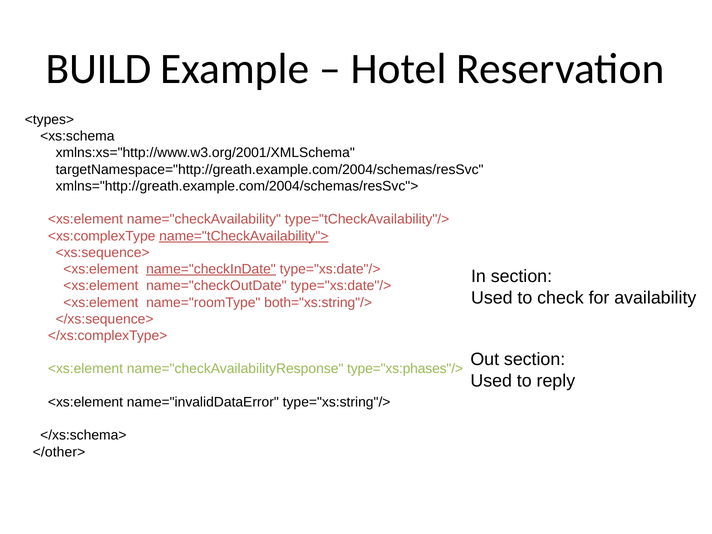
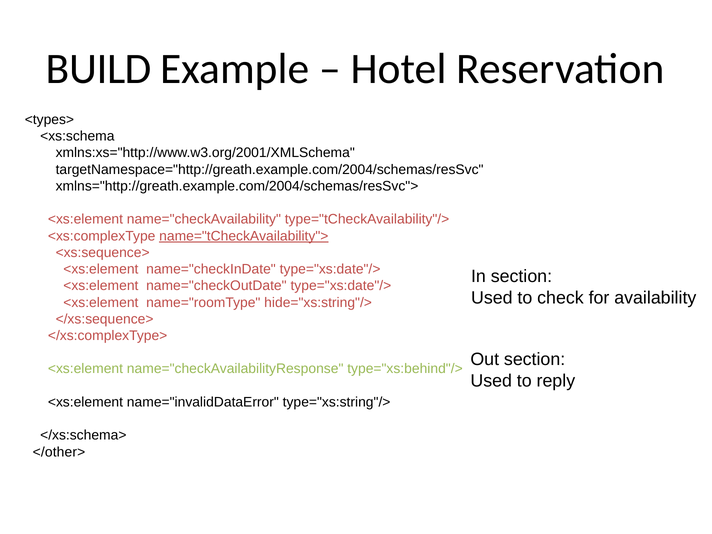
name="checkInDate underline: present -> none
both="xs:string"/>: both="xs:string"/> -> hide="xs:string"/>
type="xs:phases"/>: type="xs:phases"/> -> type="xs:behind"/>
